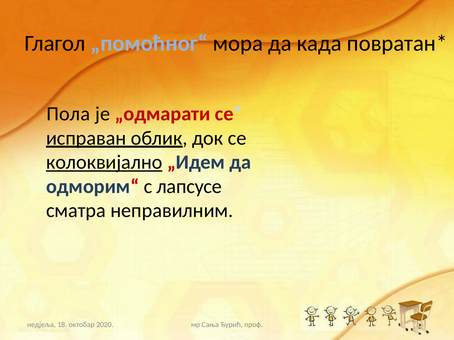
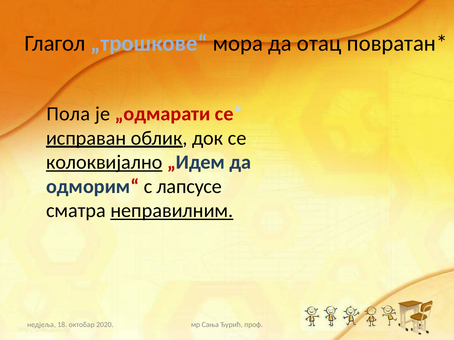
„помоћног“: „помоћног“ -> „трошкове“
када: када -> отац
неправилним underline: none -> present
